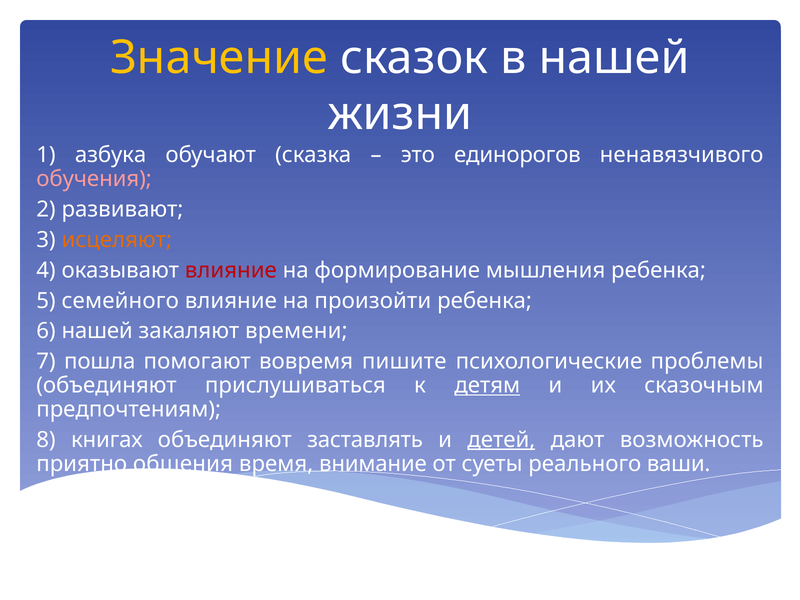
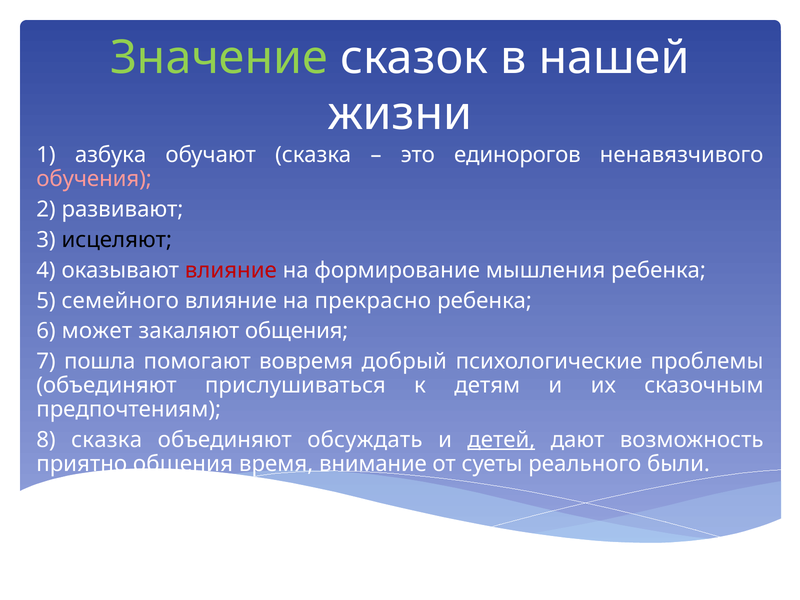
Значение colour: yellow -> light green
исцеляют colour: orange -> black
произойти: произойти -> прекрасно
6 нашей: нашей -> может
закаляют времени: времени -> общения
пишите: пишите -> добрый
детям underline: present -> none
8 книгах: книгах -> сказка
заставлять: заставлять -> обсуждать
ваши: ваши -> были
